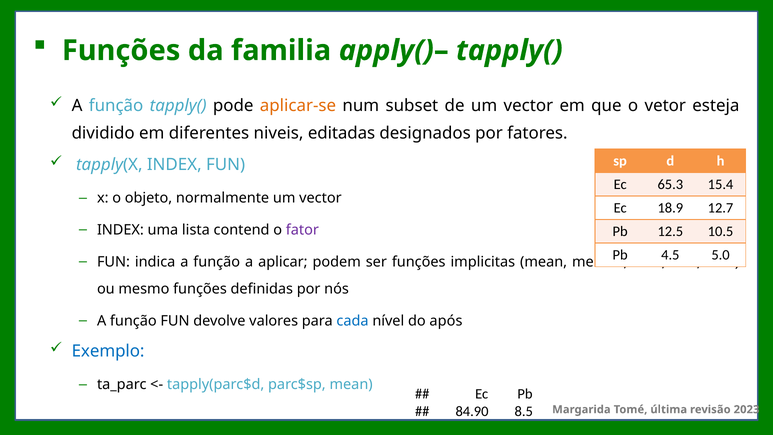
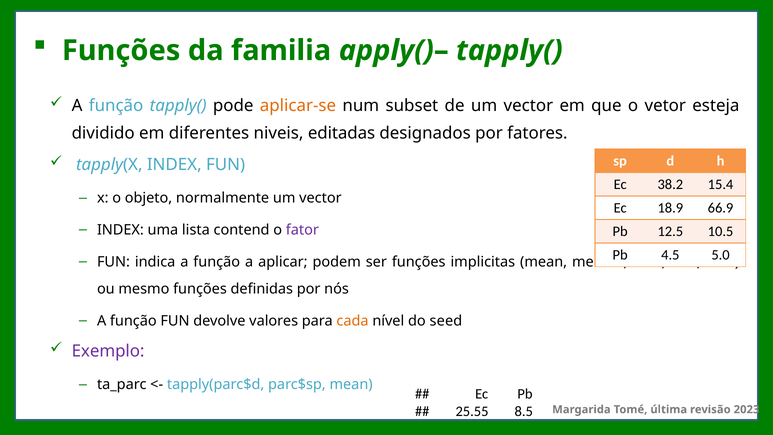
65.3: 65.3 -> 38.2
12.7: 12.7 -> 66.9
cada colour: blue -> orange
após: após -> seed
Exemplo colour: blue -> purple
84.90: 84.90 -> 25.55
